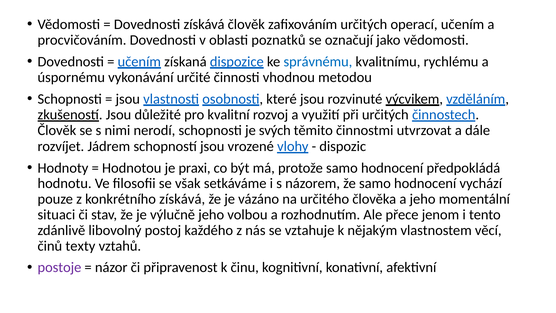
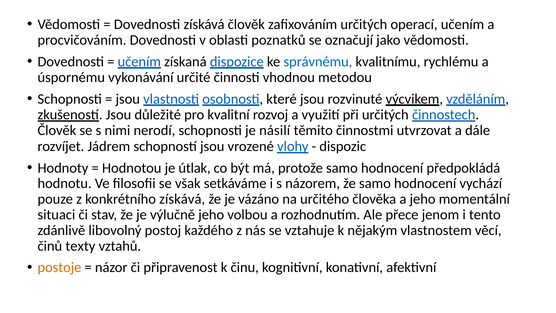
svých: svých -> násilí
praxi: praxi -> útlak
postoje colour: purple -> orange
